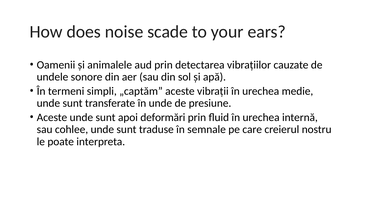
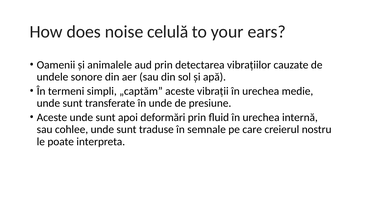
scade: scade -> celulă
